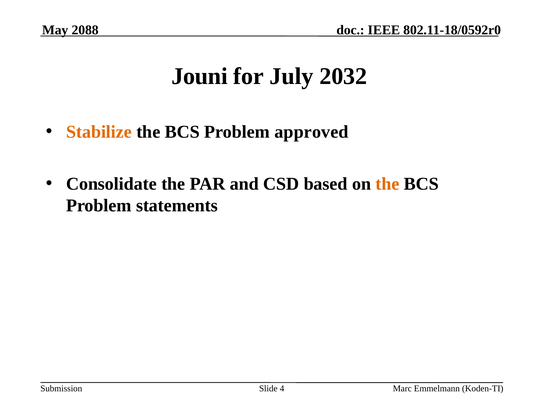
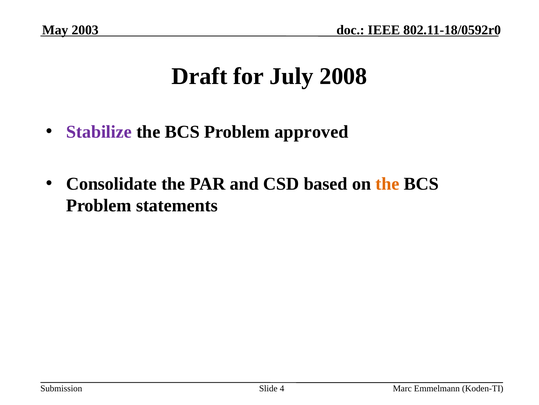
2088: 2088 -> 2003
Jouni: Jouni -> Draft
2032: 2032 -> 2008
Stabilize colour: orange -> purple
